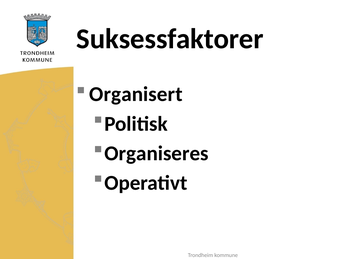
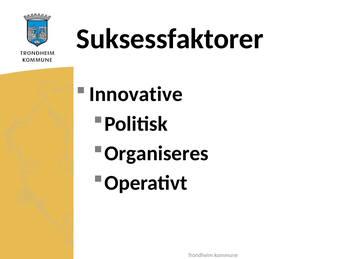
Organisert: Organisert -> Innovative
